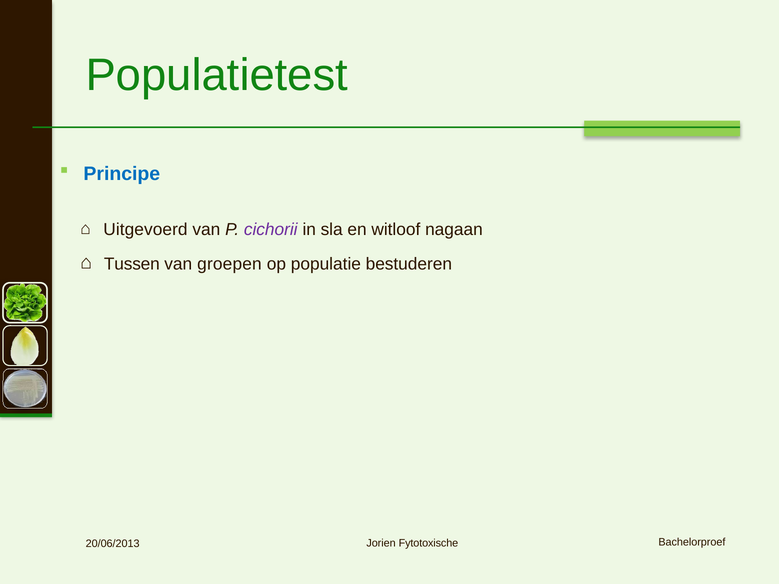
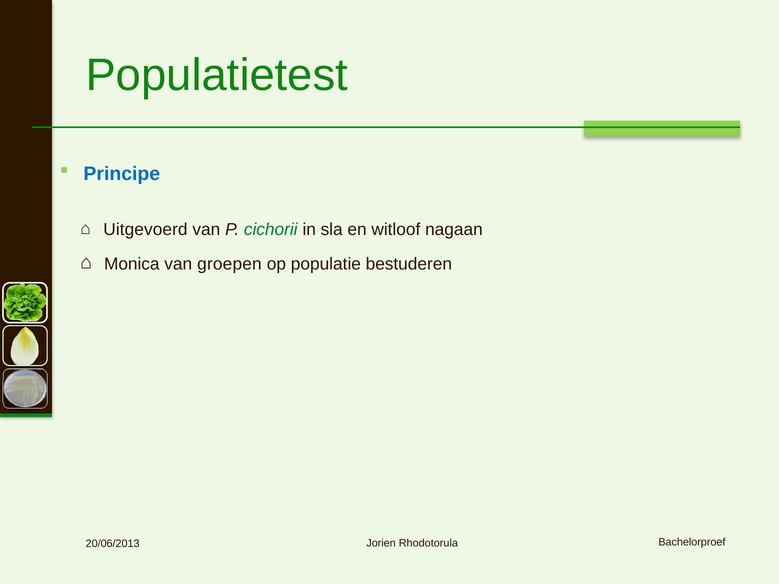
cichorii colour: purple -> green
Tussen: Tussen -> Monica
Fytotoxische: Fytotoxische -> Rhodotorula
